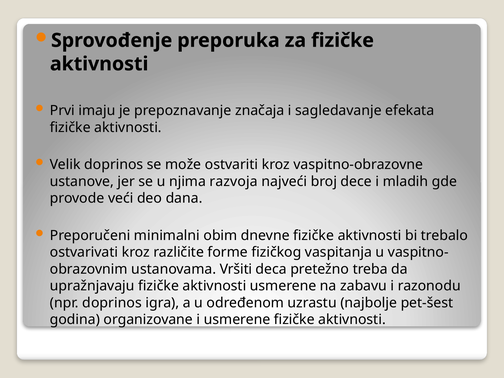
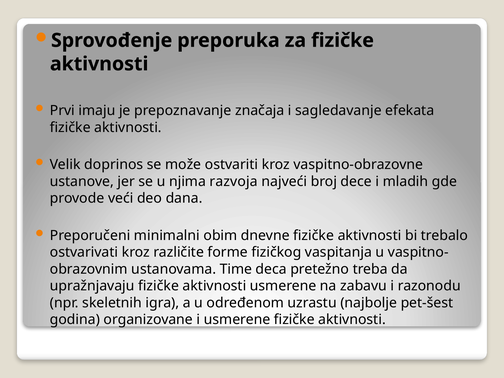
Vršiti: Vršiti -> Time
npr doprinos: doprinos -> skeletnih
